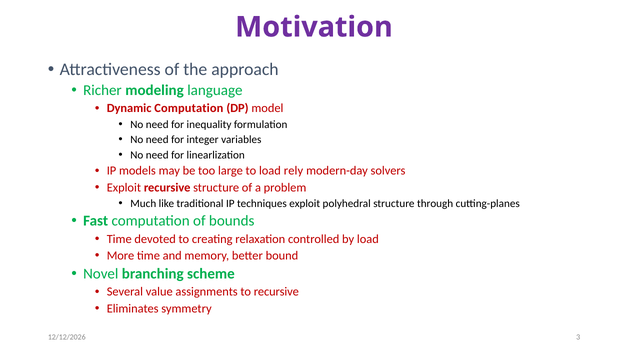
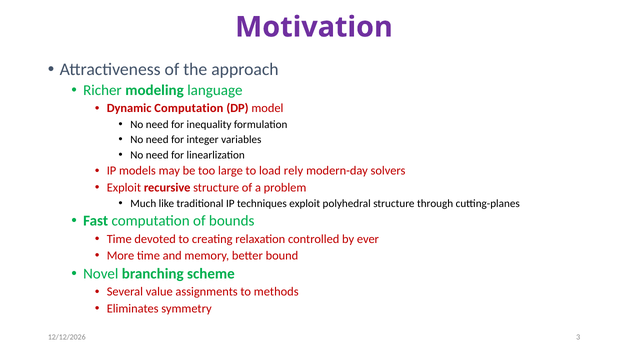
by load: load -> ever
to recursive: recursive -> methods
